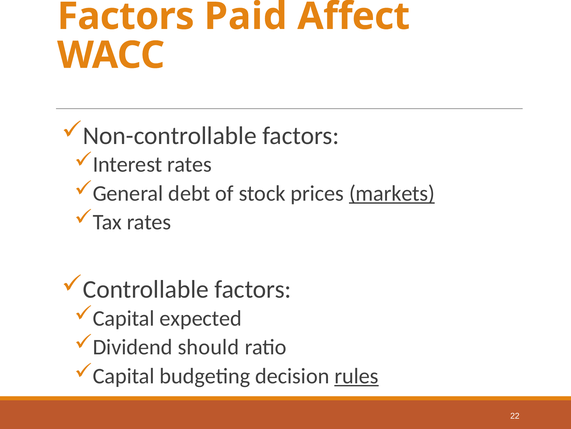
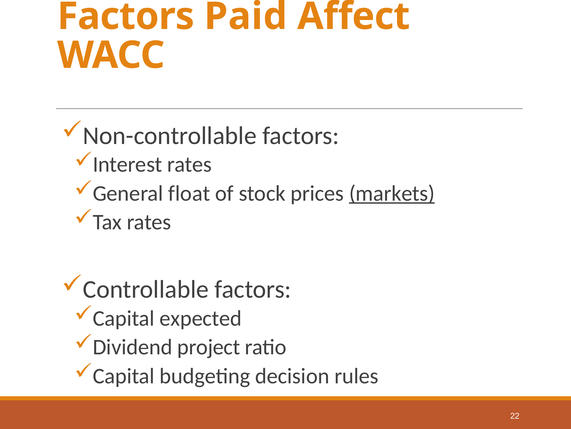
debt: debt -> float
should: should -> project
rules underline: present -> none
